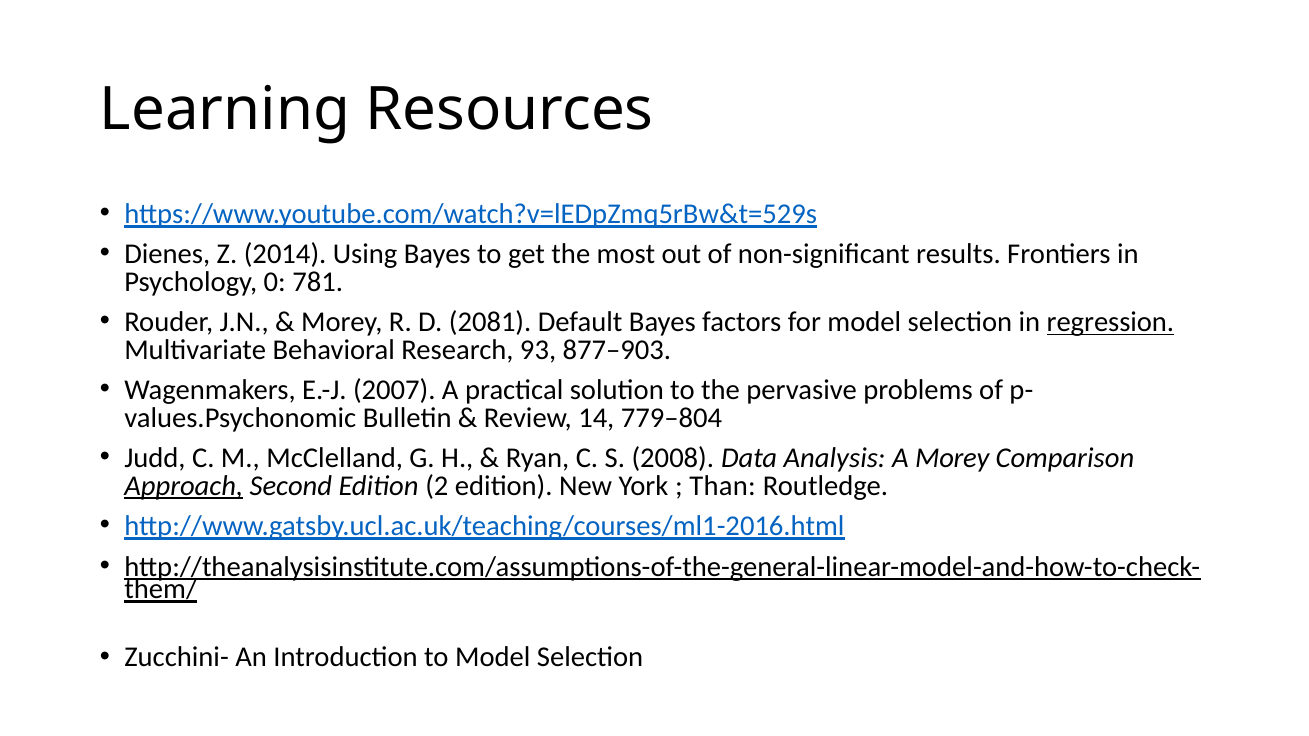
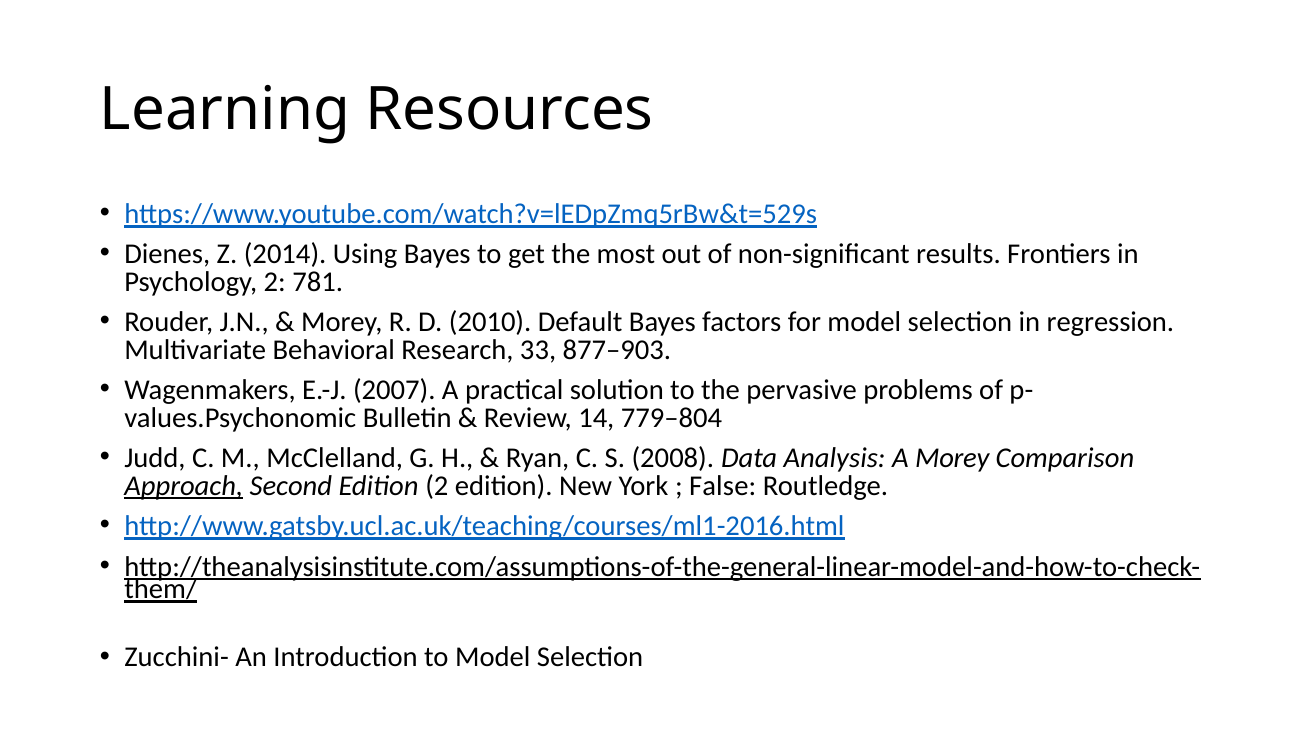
Psychology 0: 0 -> 2
2081: 2081 -> 2010
regression underline: present -> none
93: 93 -> 33
Than: Than -> False
